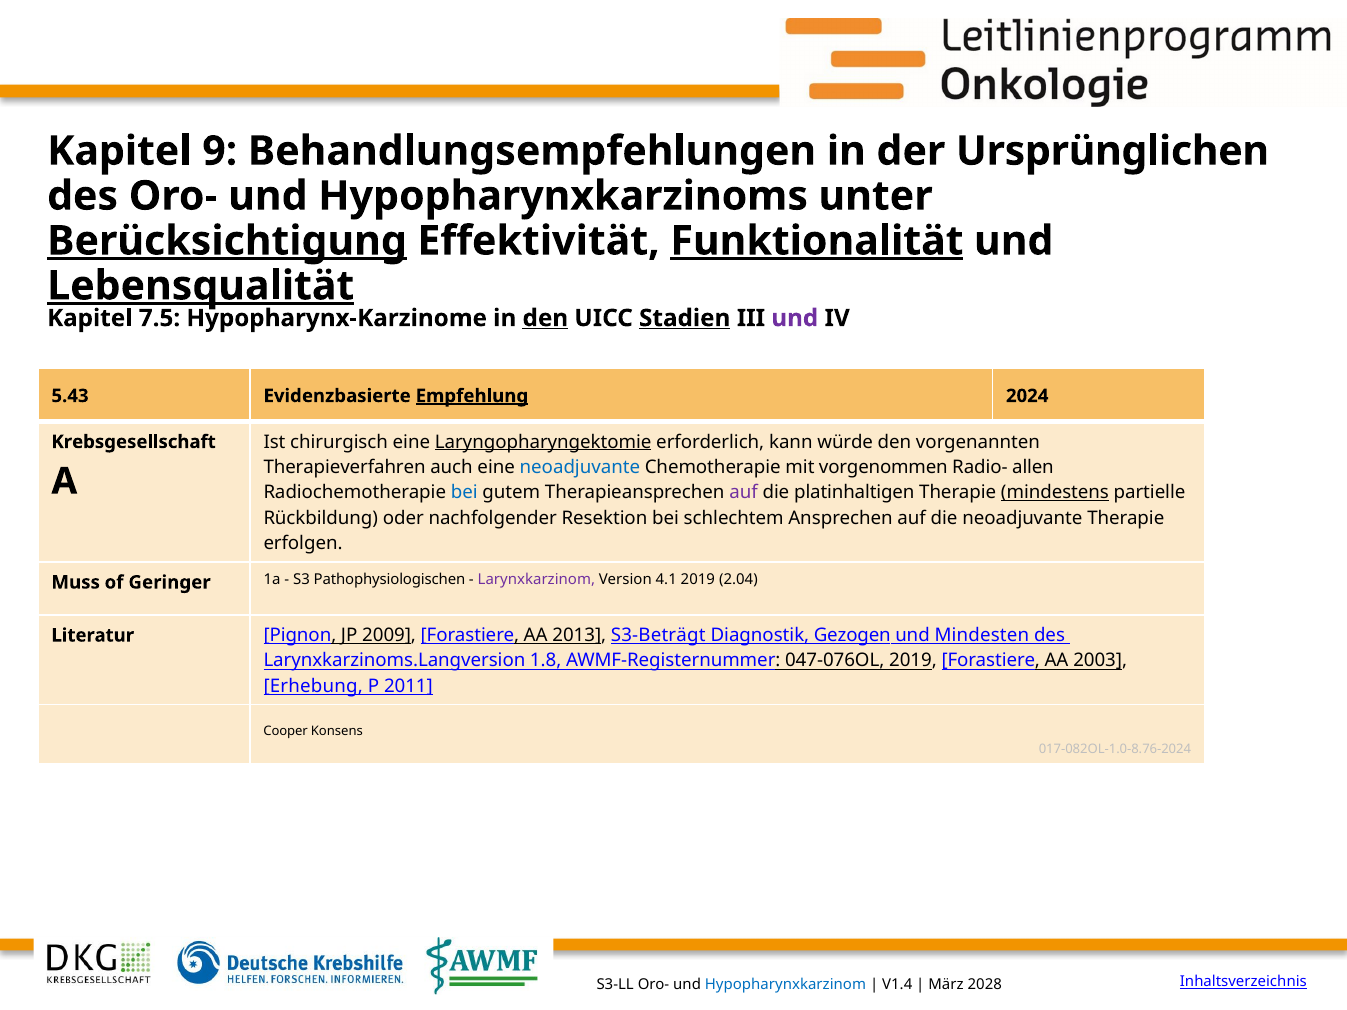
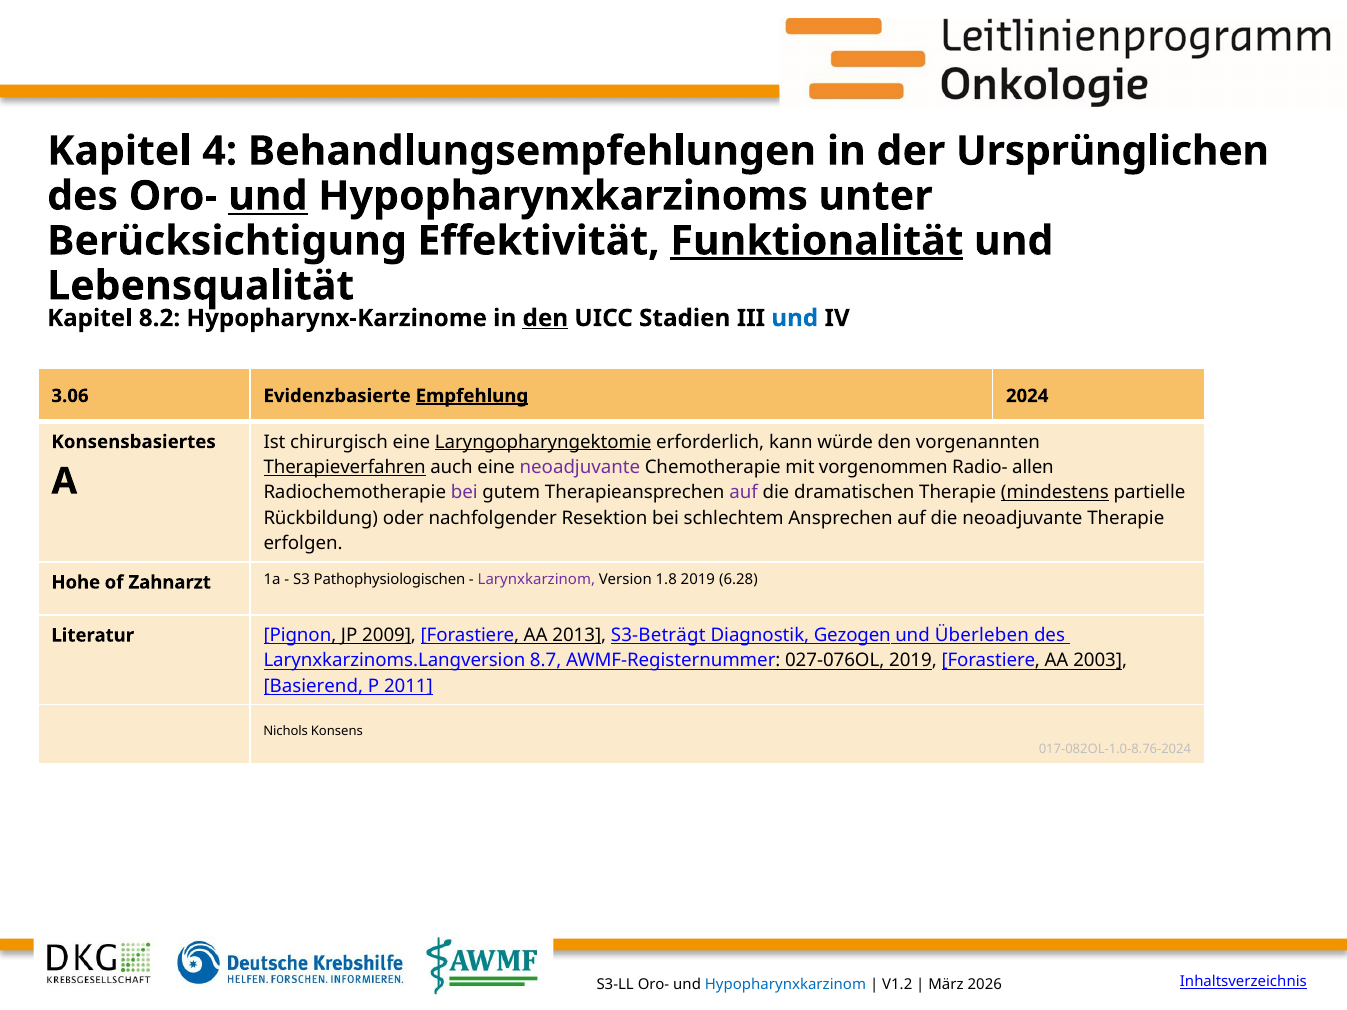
9: 9 -> 4
und at (268, 196) underline: none -> present
Berücksichtigung underline: present -> none
Lebensqualität underline: present -> none
7.5: 7.5 -> 8.2
Stadien underline: present -> none
und at (795, 318) colour: purple -> blue
5.43: 5.43 -> 3.06
Krebsgesellschaft: Krebsgesellschaft -> Konsensbasiertes
Therapieverfahren underline: none -> present
neoadjuvante at (580, 467) colour: blue -> purple
bei at (464, 493) colour: blue -> purple
platinhaltigen: platinhaltigen -> dramatischen
Muss: Muss -> Hohe
Geringer: Geringer -> Zahnarzt
4.1: 4.1 -> 1.8
2.04: 2.04 -> 6.28
Mindesten: Mindesten -> Überleben
1.8: 1.8 -> 8.7
047-076OL: 047-076OL -> 027-076OL
Erhebung: Erhebung -> Basierend
Cooper: Cooper -> Nichols
V1.4: V1.4 -> V1.2
2028: 2028 -> 2026
